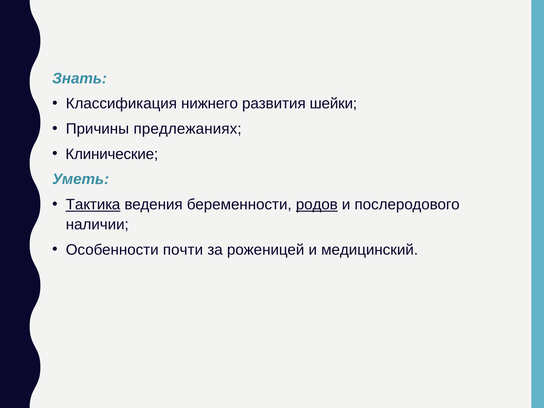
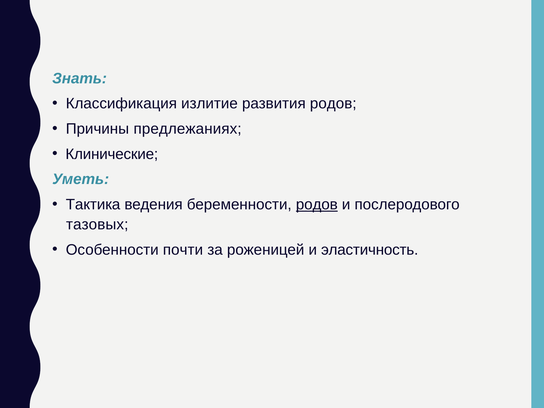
нижнего: нижнего -> излитие
развития шейки: шейки -> родов
Тактика underline: present -> none
наличии: наличии -> тазовых
медицинский: медицинский -> эластичность
